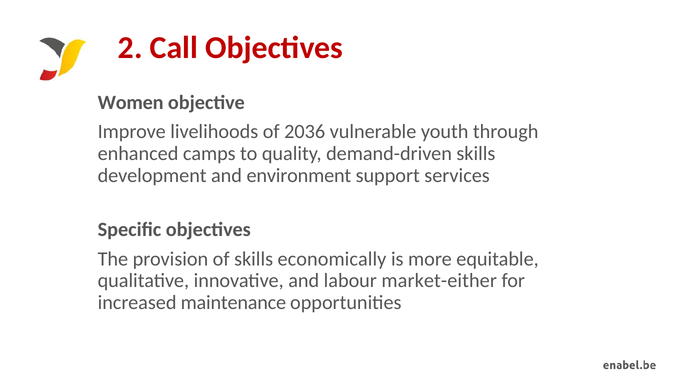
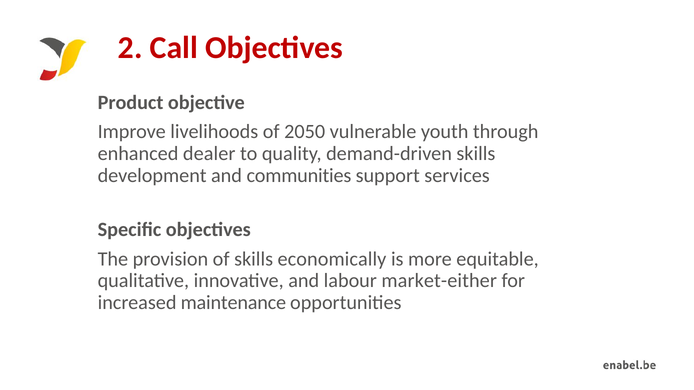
Women: Women -> Product
2036: 2036 -> 2050
camps: camps -> dealer
environment: environment -> communities
